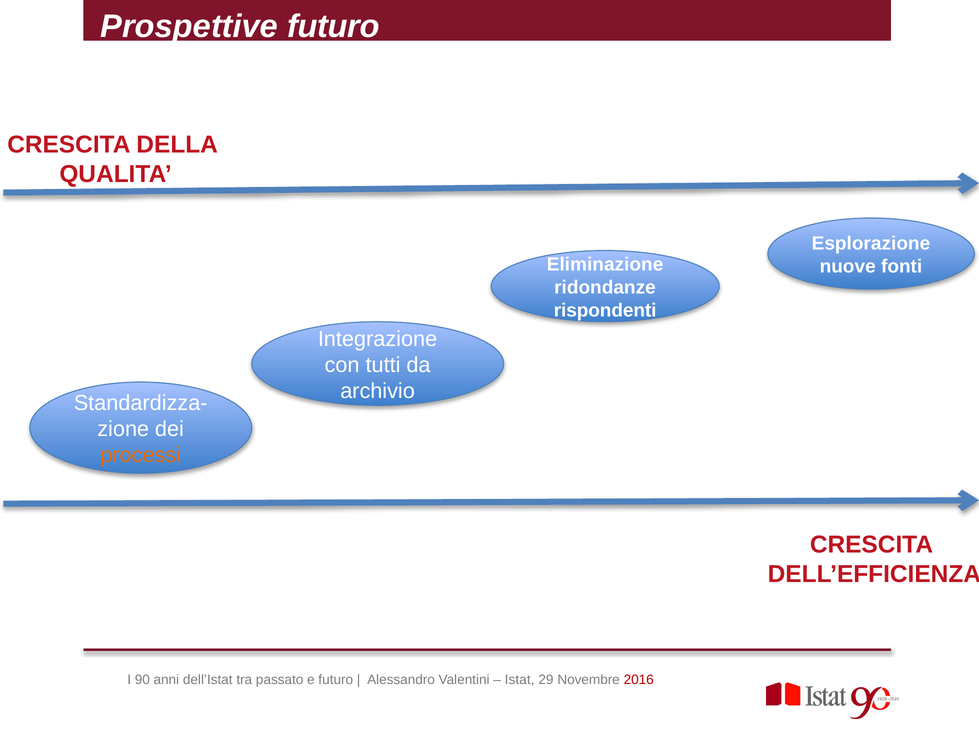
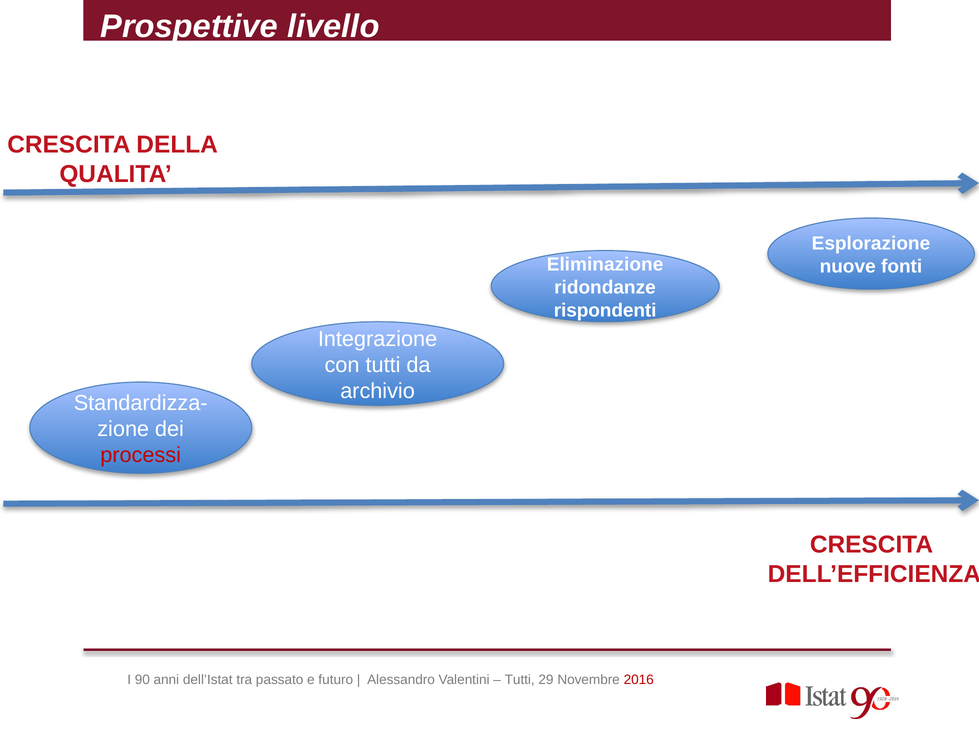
Prospettive futuro: futuro -> livello
processi colour: orange -> red
Istat at (520, 680): Istat -> Tutti
